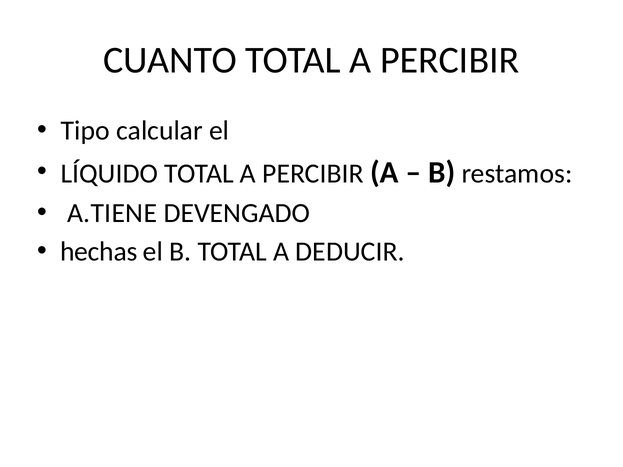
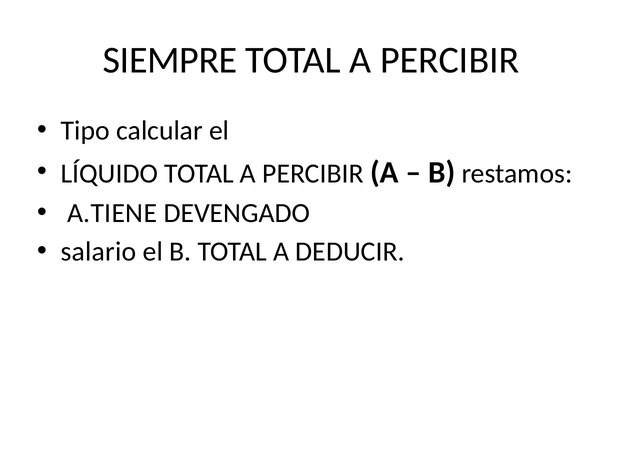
CUANTO: CUANTO -> SIEMPRE
hechas: hechas -> salario
